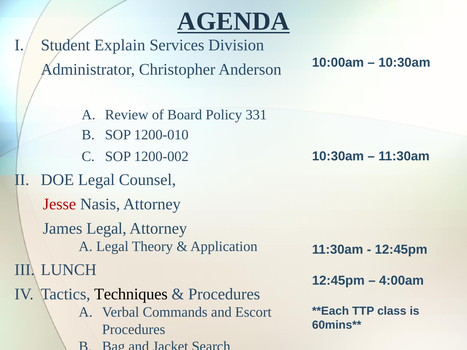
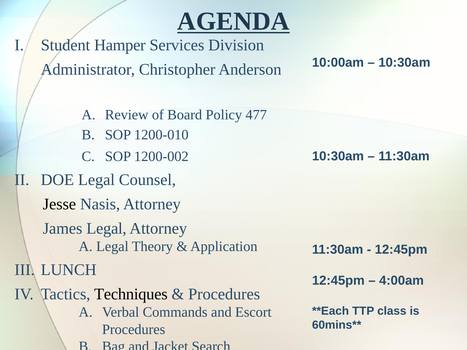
Explain: Explain -> Hamper
331: 331 -> 477
Jesse colour: red -> black
